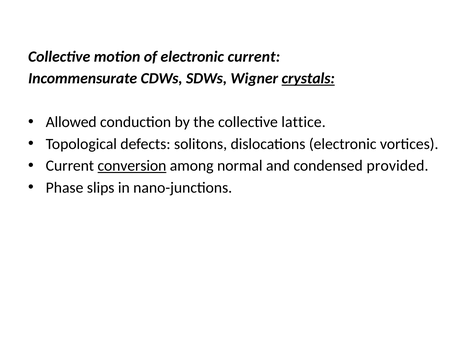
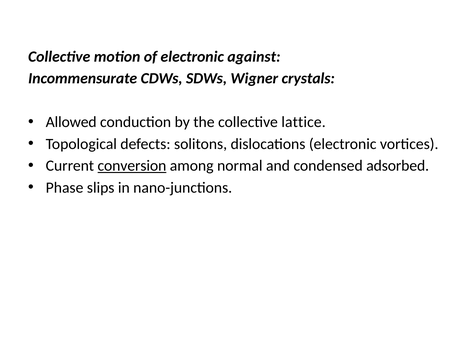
electronic current: current -> against
crystals underline: present -> none
provided: provided -> adsorbed
